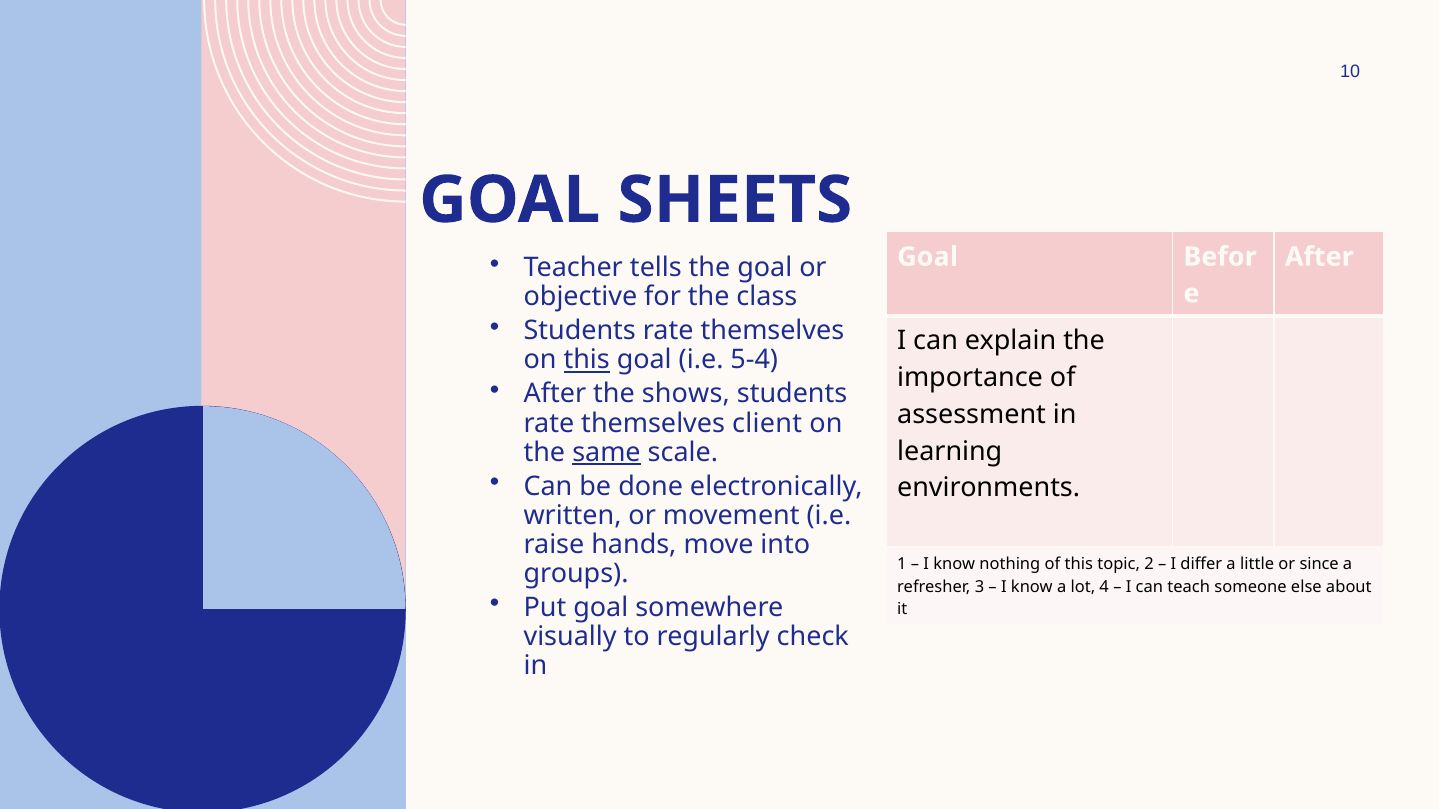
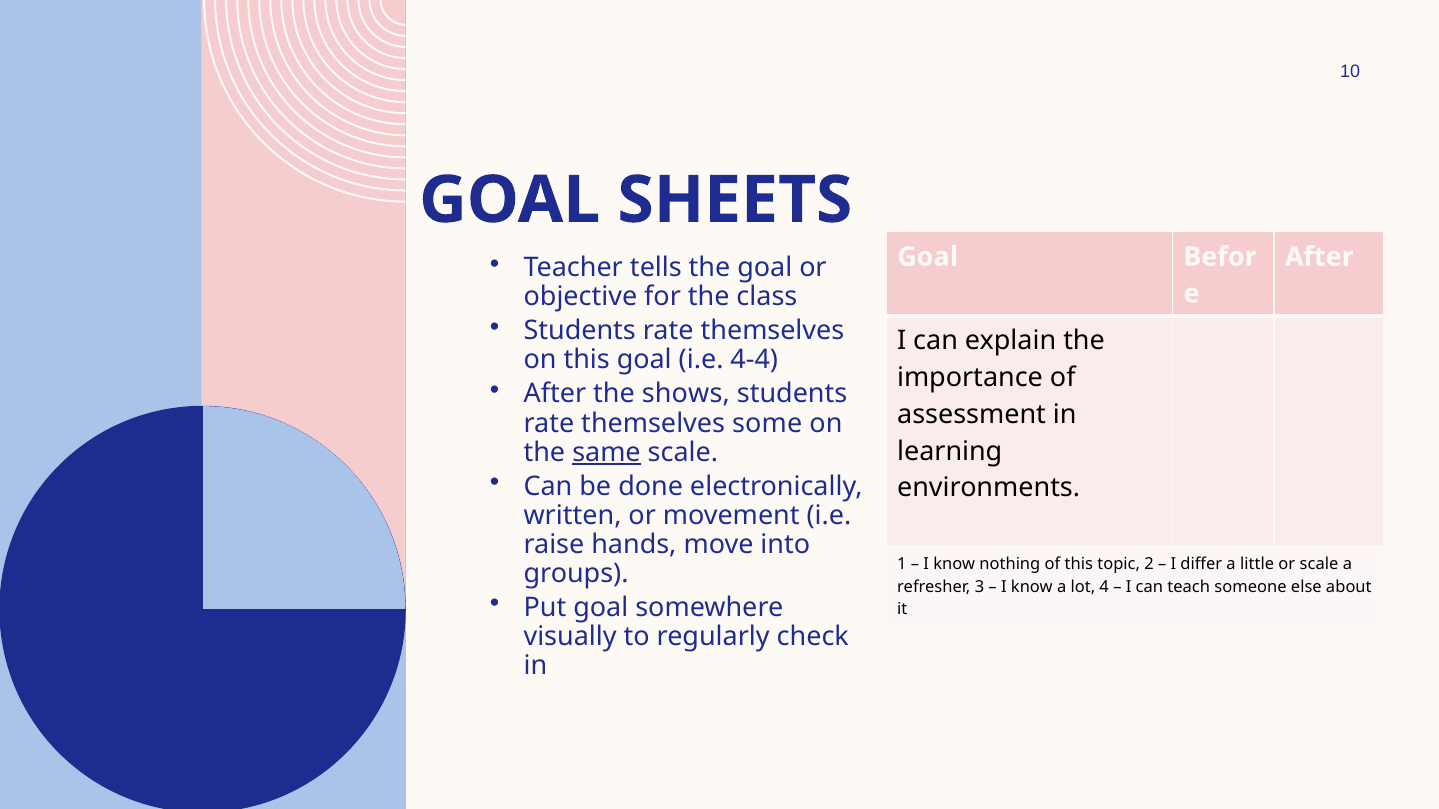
this at (587, 360) underline: present -> none
5-4: 5-4 -> 4-4
client: client -> some
or since: since -> scale
